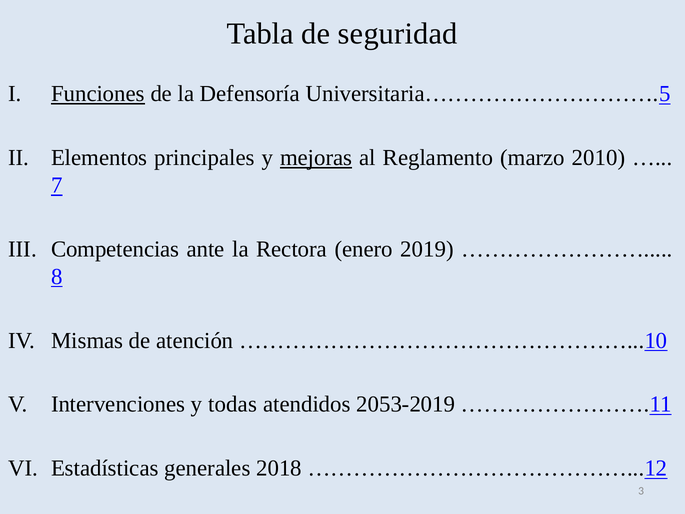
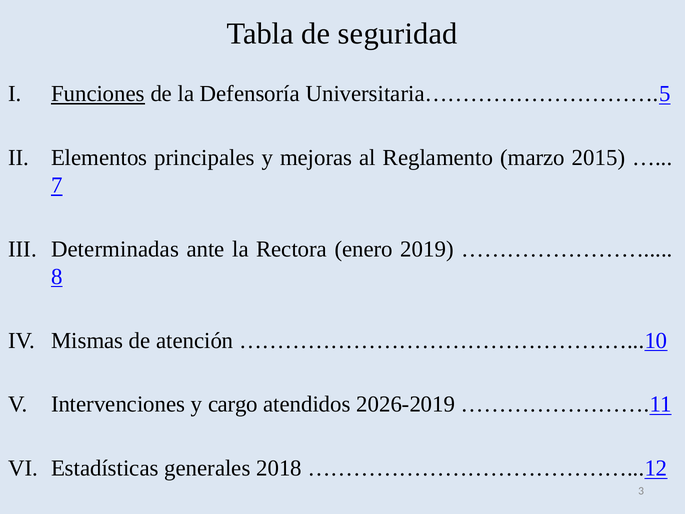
mejoras underline: present -> none
2010: 2010 -> 2015
Competencias: Competencias -> Determinadas
todas: todas -> cargo
2053-2019: 2053-2019 -> 2026-2019
